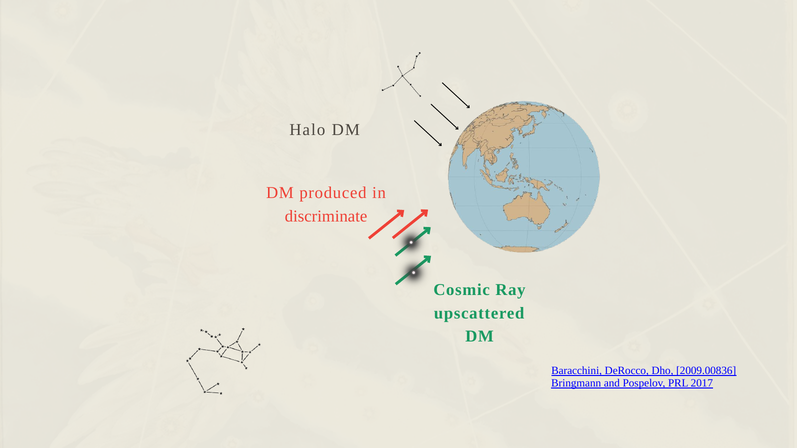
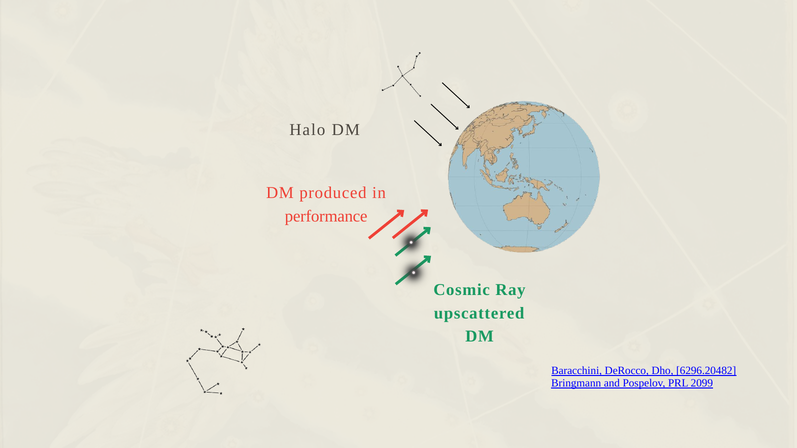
discriminate: discriminate -> performance
2009.00836: 2009.00836 -> 6296.20482
2017: 2017 -> 2099
